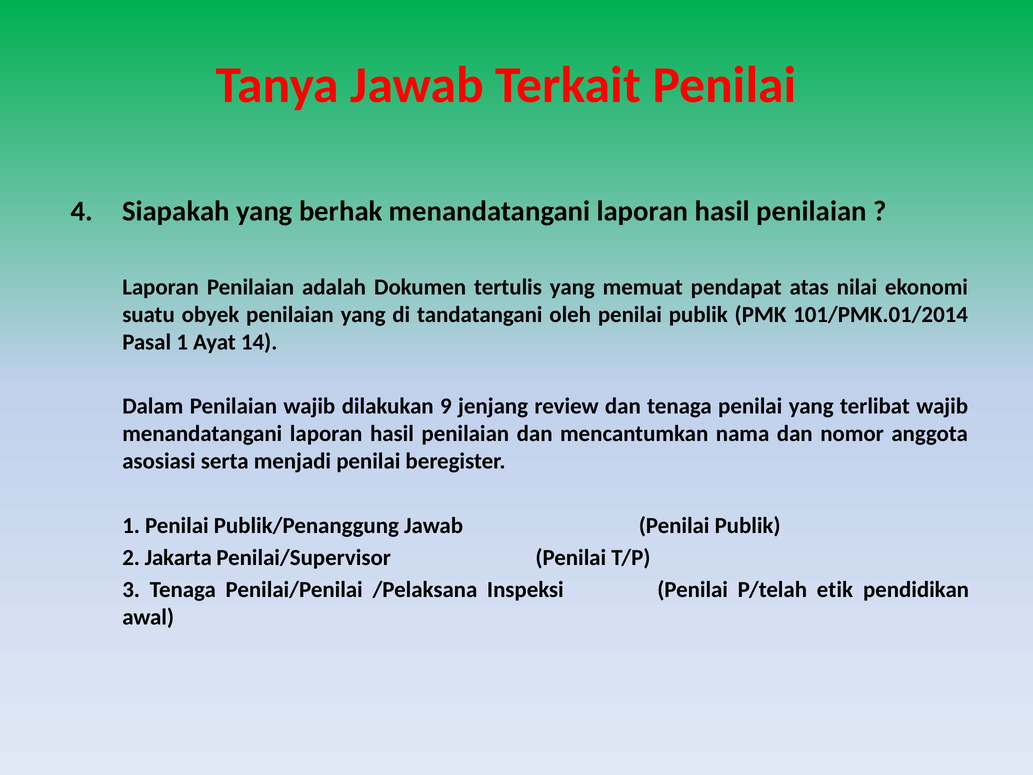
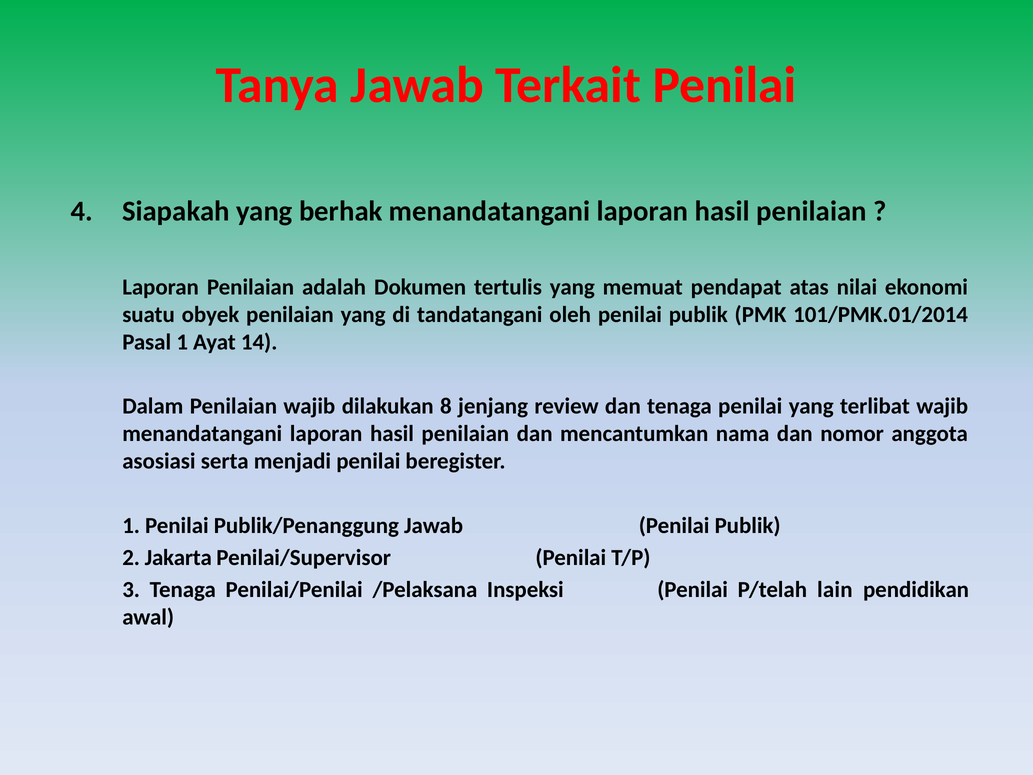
9: 9 -> 8
etik: etik -> lain
